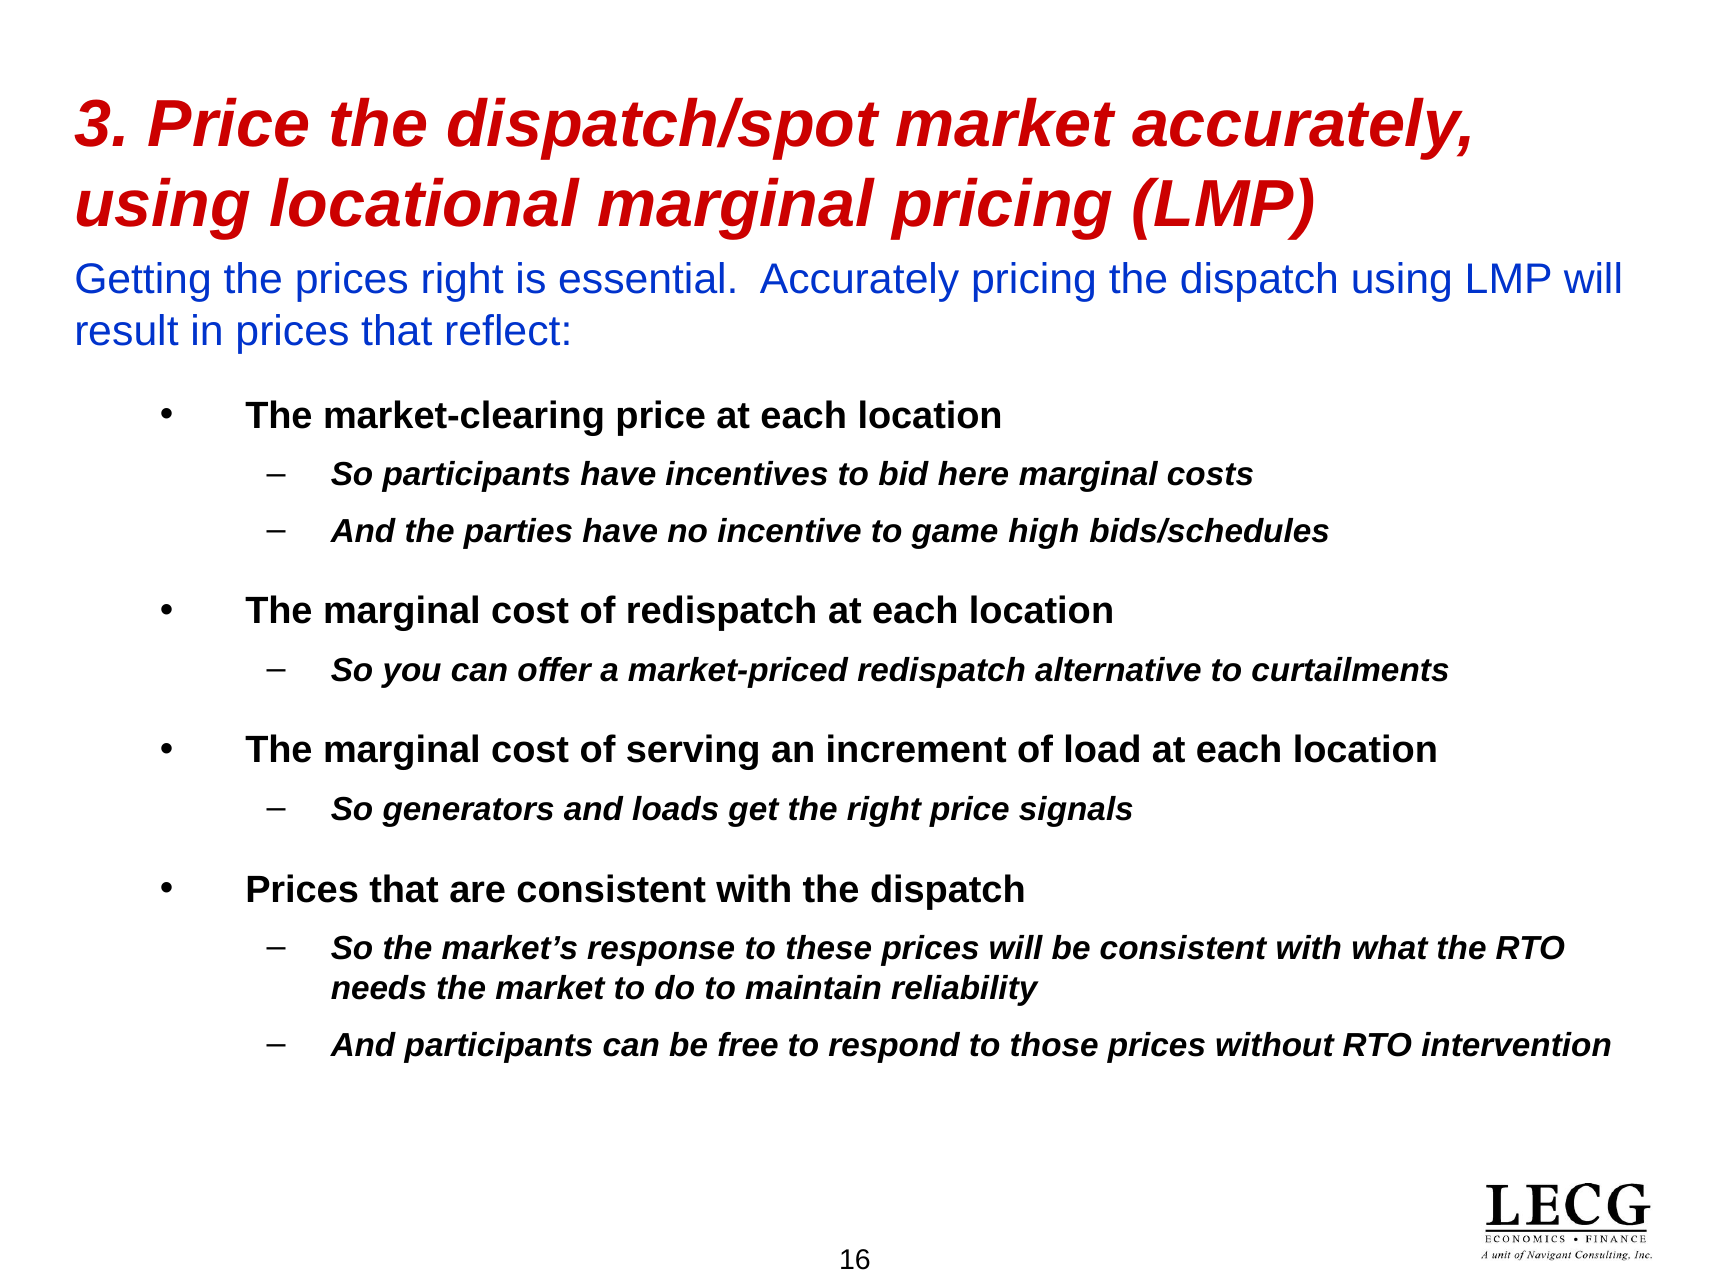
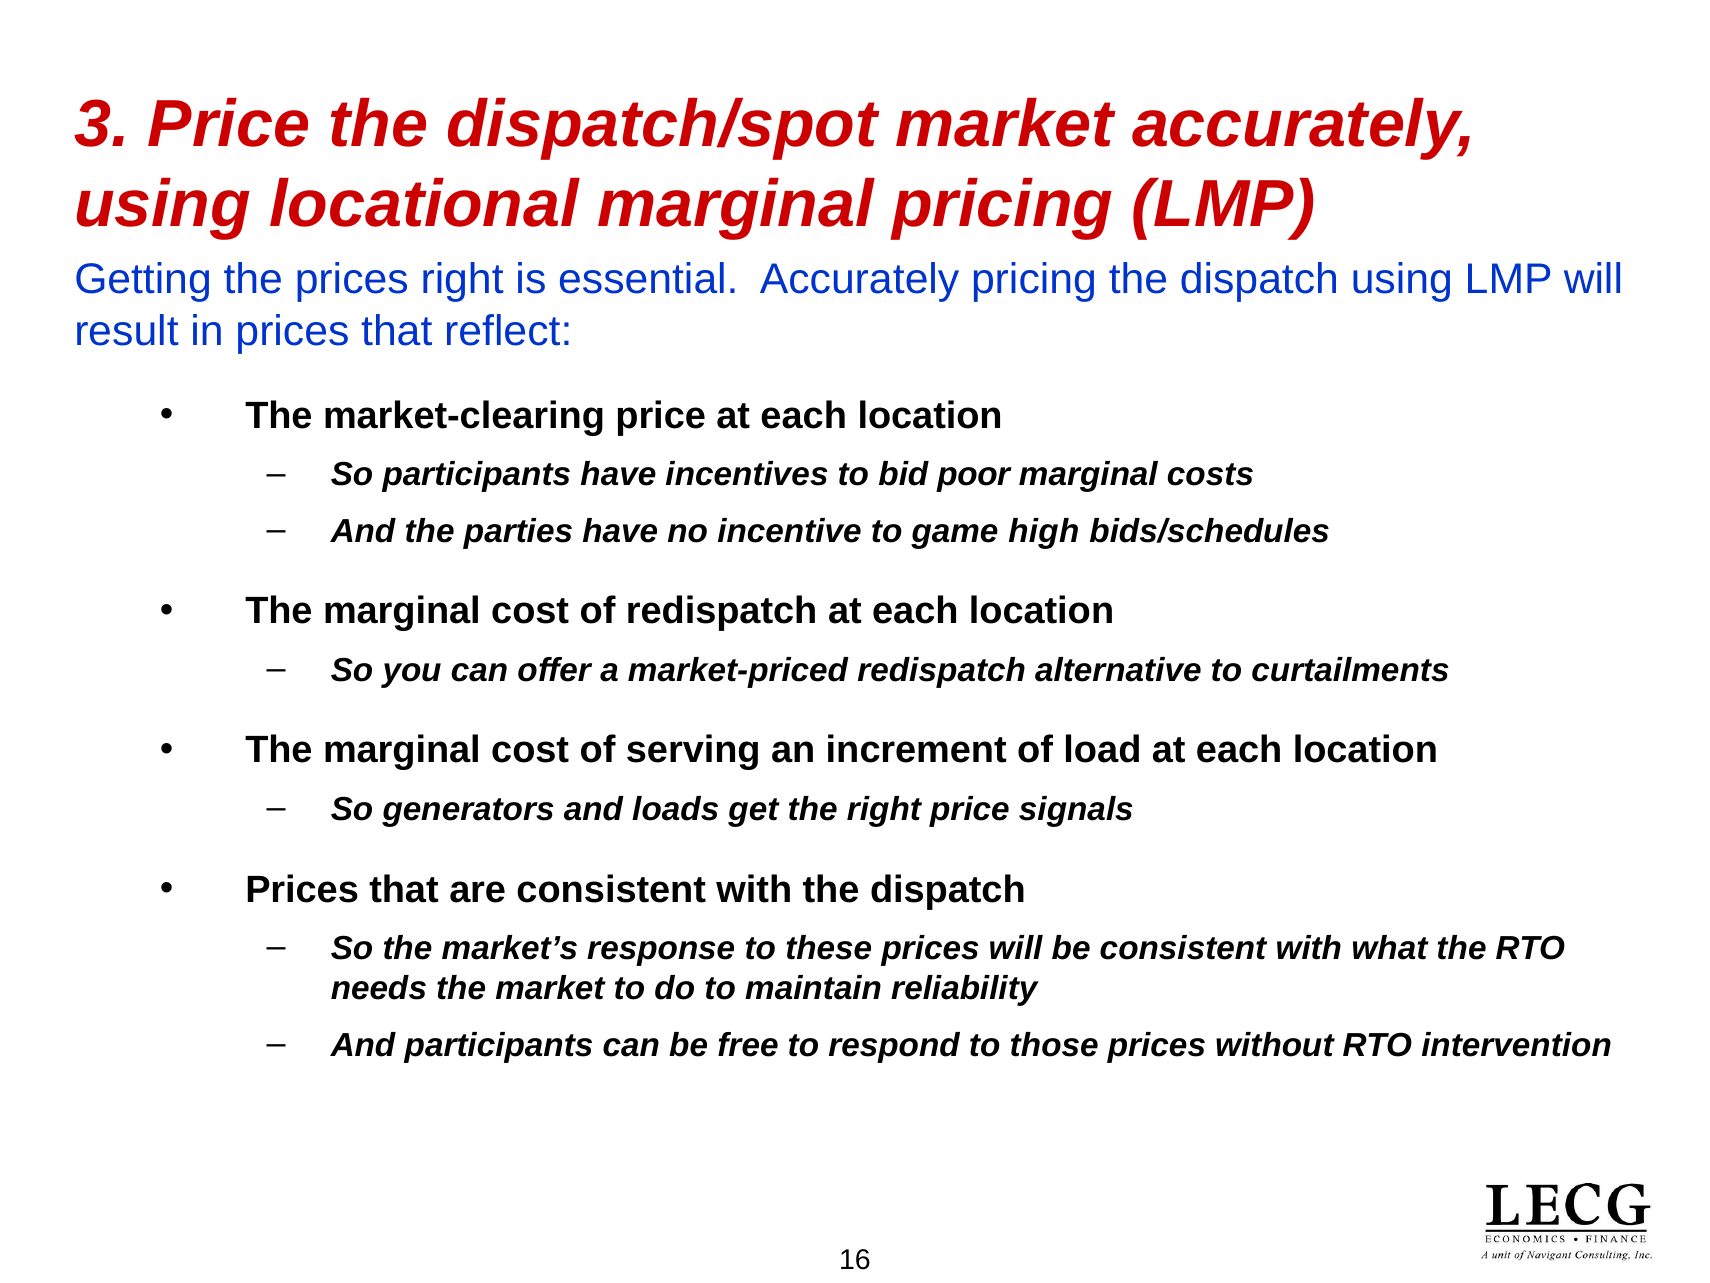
here: here -> poor
